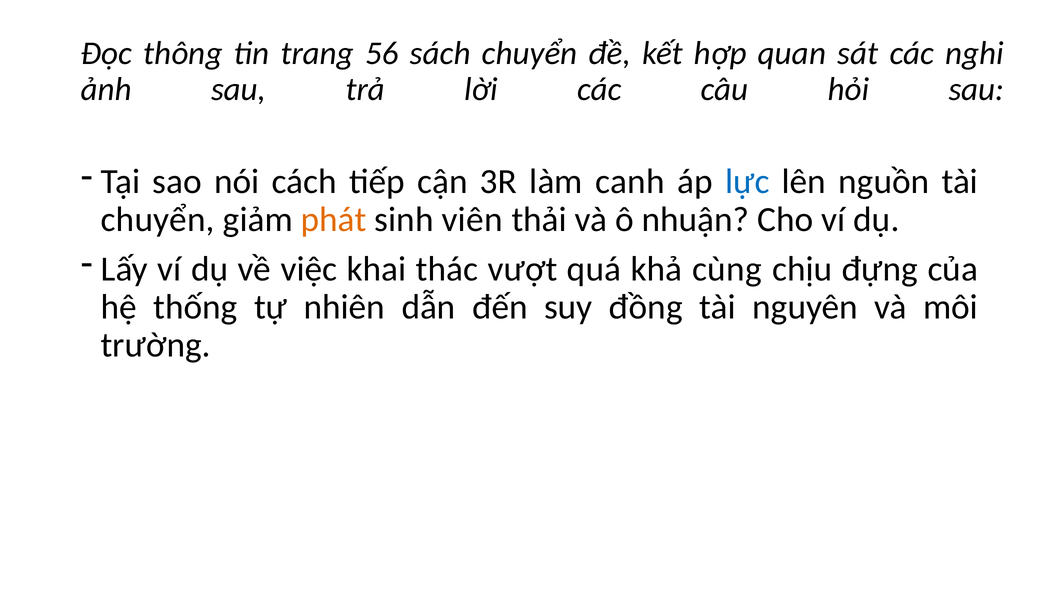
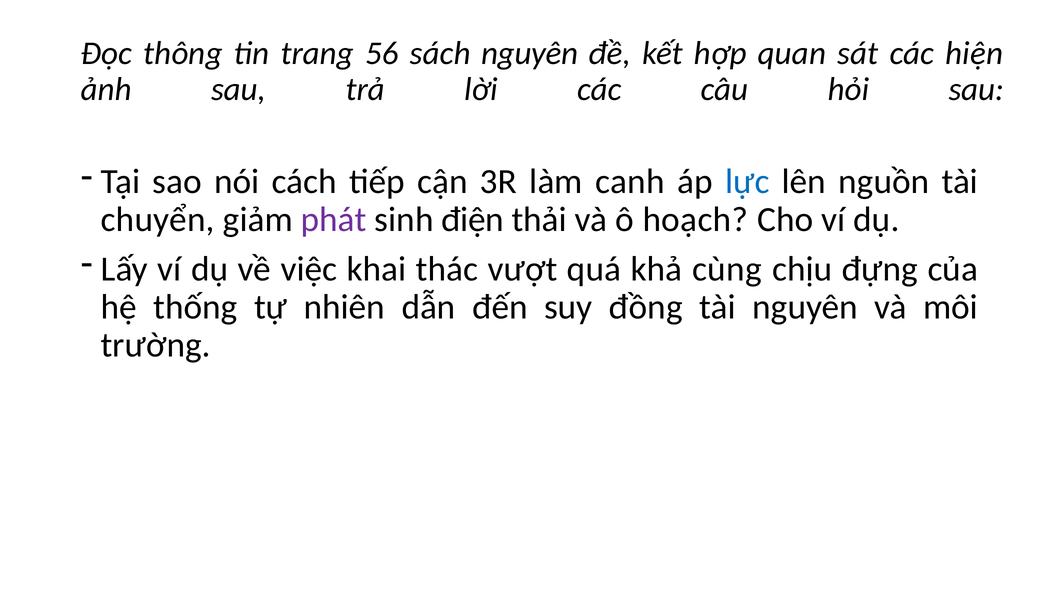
sách chuyển: chuyển -> nguyên
nghi: nghi -> hiện
phát colour: orange -> purple
viên: viên -> điện
nhuận: nhuận -> hoạch
